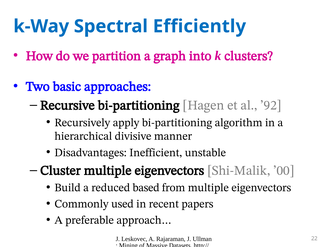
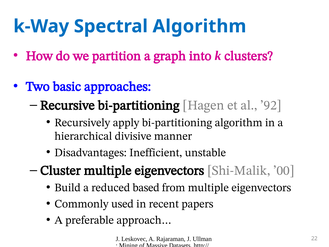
Spectral Efficiently: Efficiently -> Algorithm
